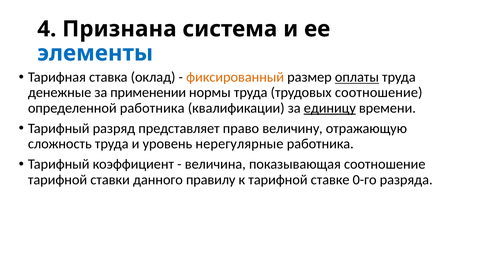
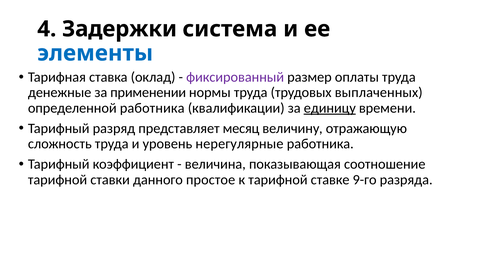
Признана: Признана -> Задержки
фиксированный colour: orange -> purple
оплаты underline: present -> none
трудовых соотношение: соотношение -> выплаченных
право: право -> месяц
правилу: правилу -> простое
0-го: 0-го -> 9-го
